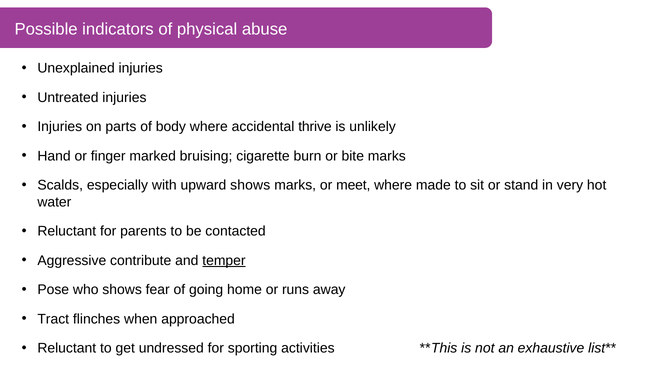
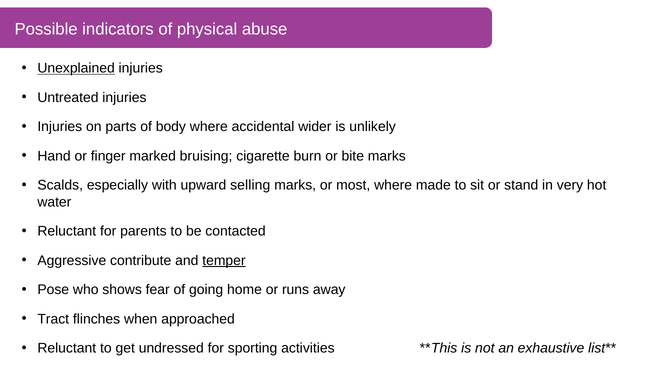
Unexplained underline: none -> present
thrive: thrive -> wider
upward shows: shows -> selling
meet: meet -> most
